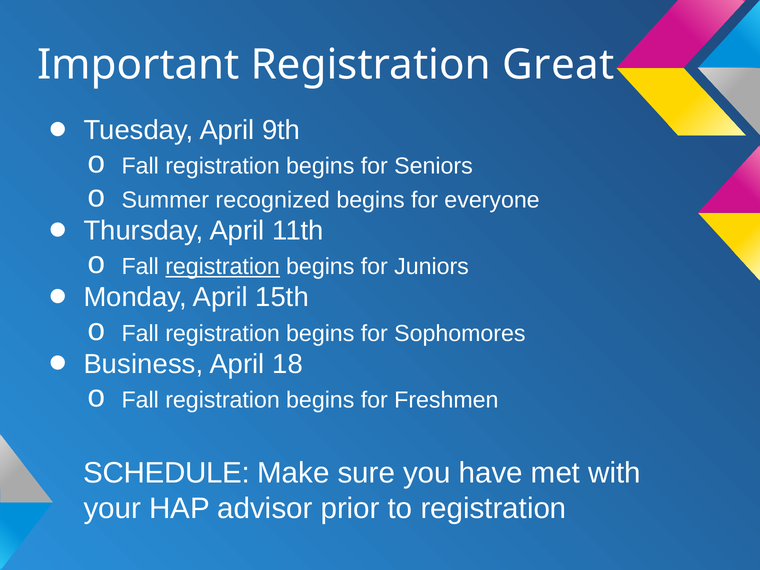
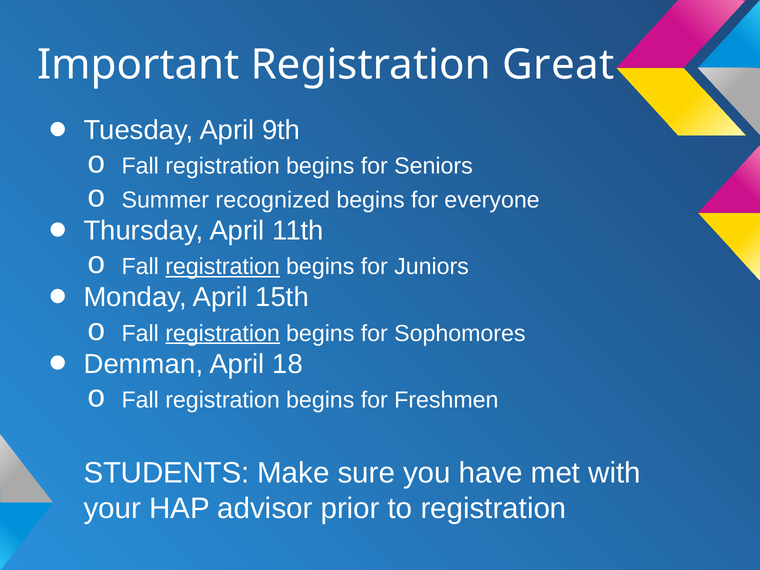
registration at (223, 333) underline: none -> present
Business: Business -> Demman
SCHEDULE: SCHEDULE -> STUDENTS
